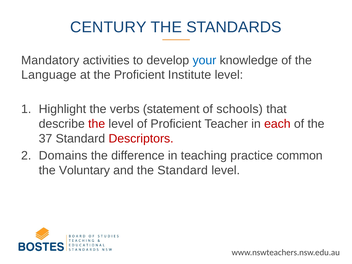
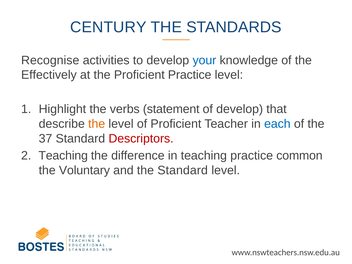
Mandatory: Mandatory -> Recognise
Language: Language -> Effectively
Proficient Institute: Institute -> Practice
of schools: schools -> develop
the at (97, 124) colour: red -> orange
each colour: red -> blue
Domains at (63, 156): Domains -> Teaching
